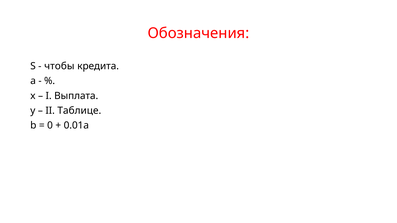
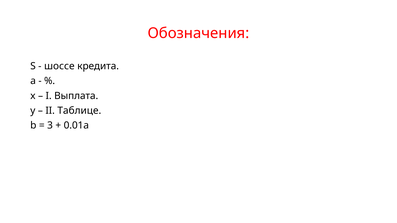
чтобы: чтобы -> шоссе
0: 0 -> 3
